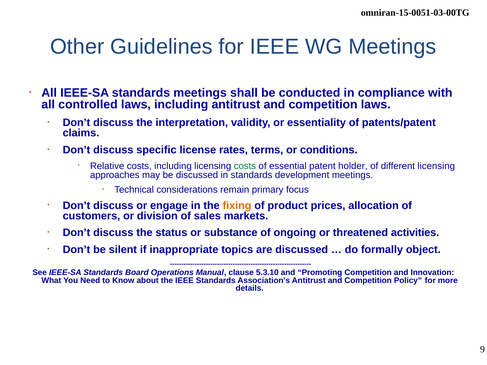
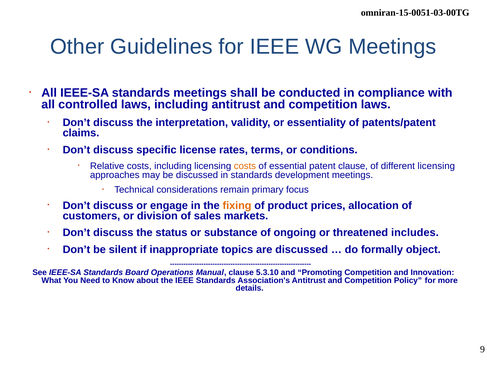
costs at (245, 166) colour: green -> orange
patent holder: holder -> clause
activities: activities -> includes
